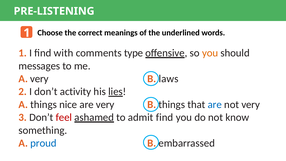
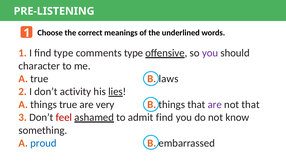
find with: with -> type
you at (210, 53) colour: orange -> purple
messages: messages -> character
A very: very -> true
things nice: nice -> true
are at (215, 104) colour: blue -> purple
not very: very -> that
